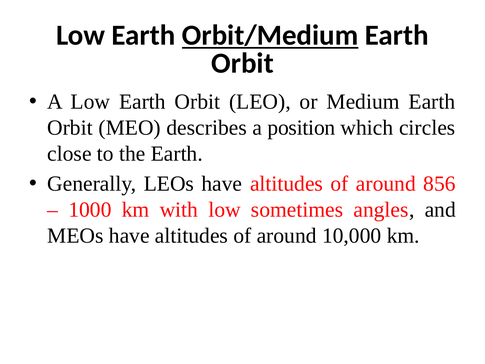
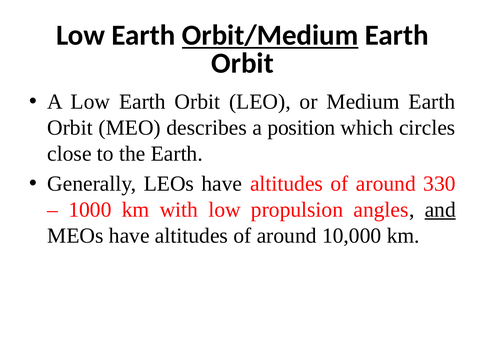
856: 856 -> 330
sometimes: sometimes -> propulsion
and underline: none -> present
